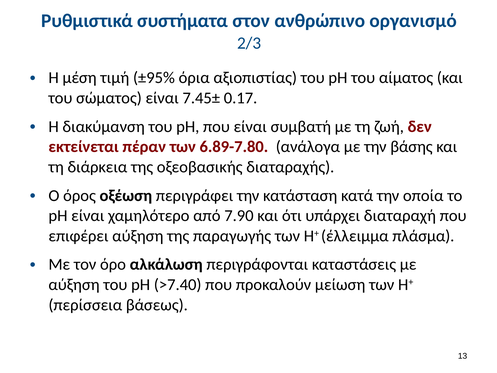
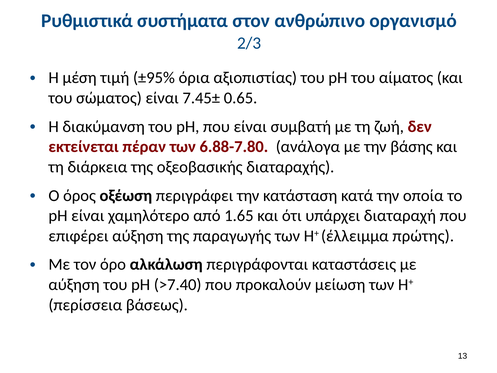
0.17: 0.17 -> 0.65
6.89-7.80: 6.89-7.80 -> 6.88-7.80
7.90: 7.90 -> 1.65
πλάσμα: πλάσμα -> πρώτης
